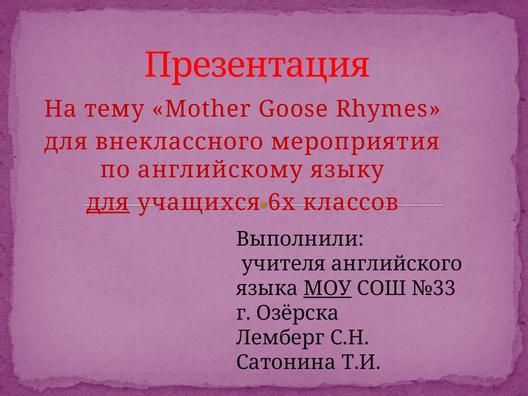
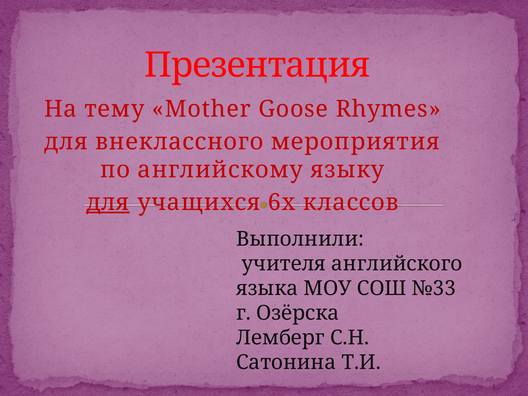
МОУ underline: present -> none
